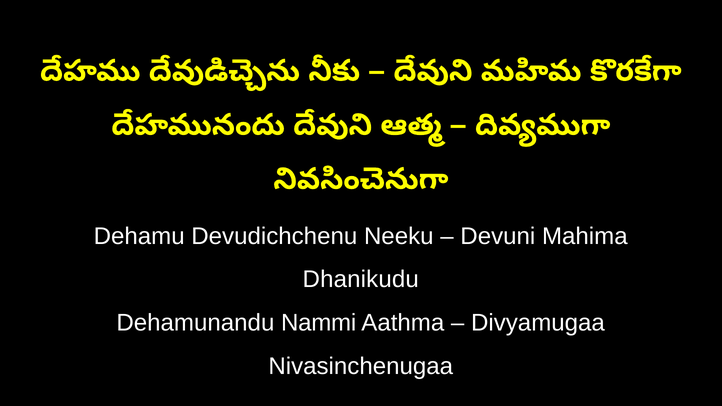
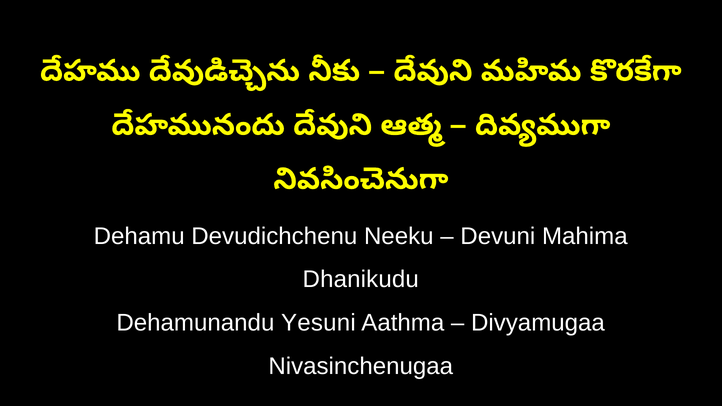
Nammi: Nammi -> Yesuni
